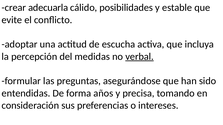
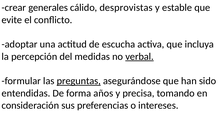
adecuarla: adecuarla -> generales
posibilidades: posibilidades -> desprovistas
preguntas underline: none -> present
